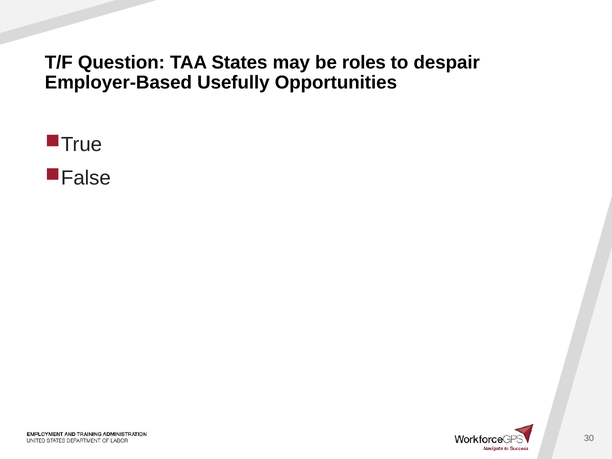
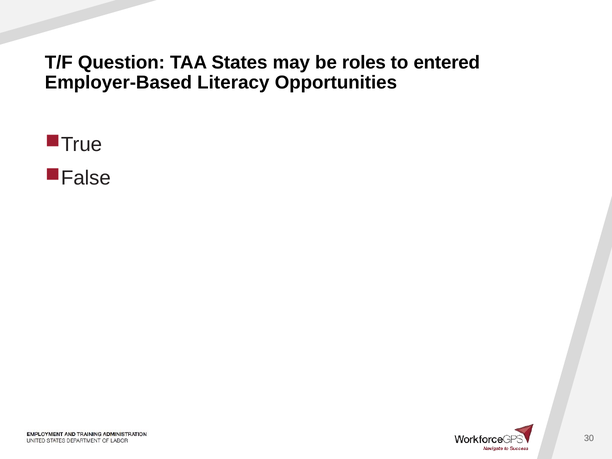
despair: despair -> entered
Usefully: Usefully -> Literacy
